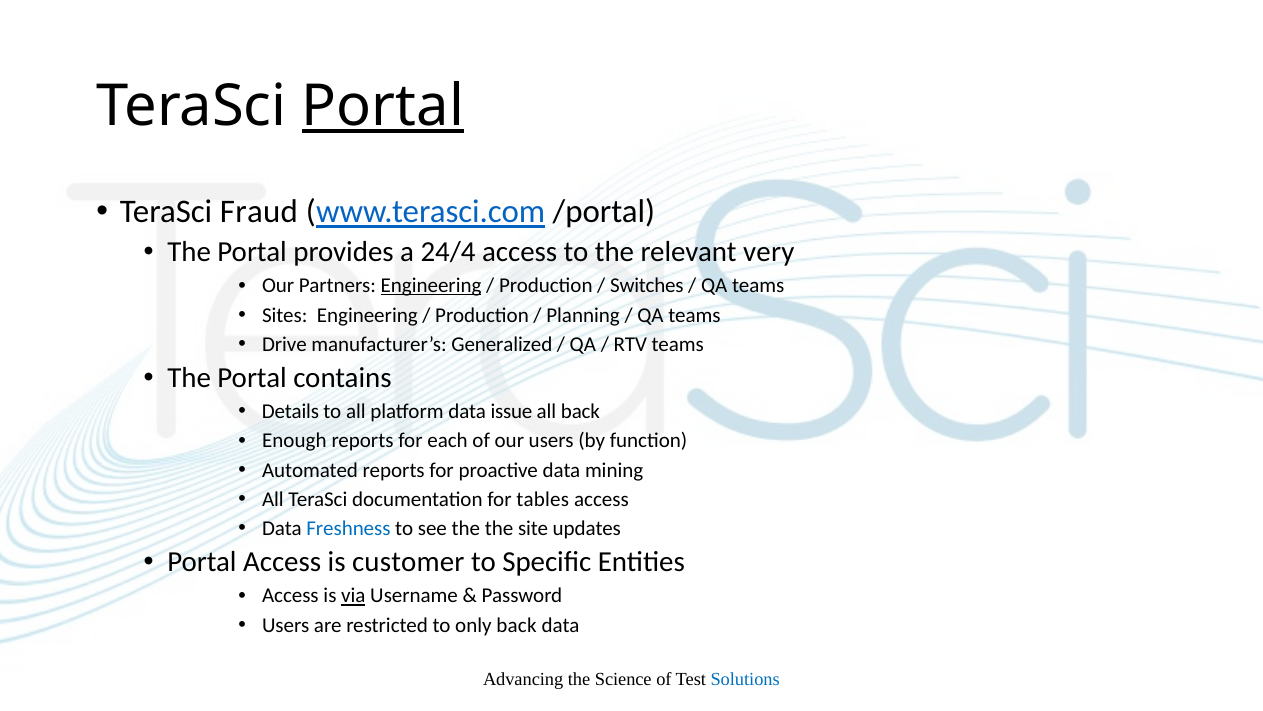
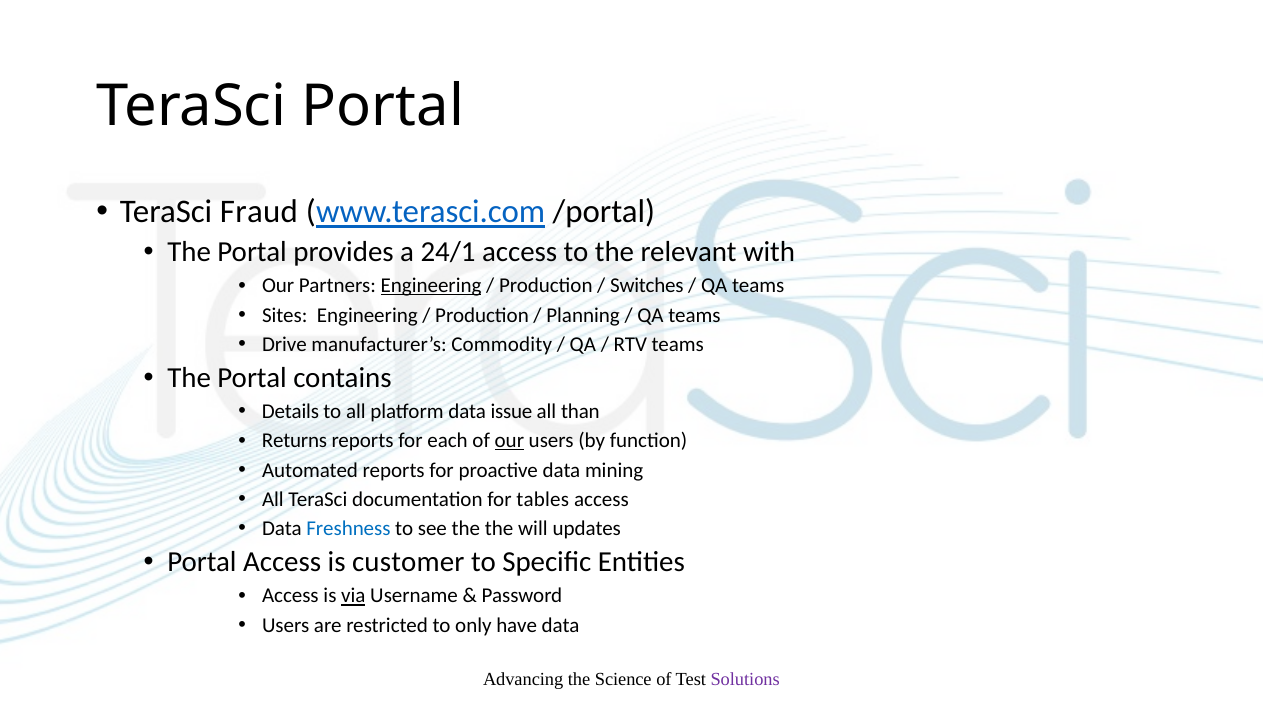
Portal at (383, 106) underline: present -> none
24/4: 24/4 -> 24/1
very: very -> with
Generalized: Generalized -> Commodity
all back: back -> than
Enough: Enough -> Returns
our at (509, 440) underline: none -> present
site: site -> will
only back: back -> have
Solutions colour: blue -> purple
